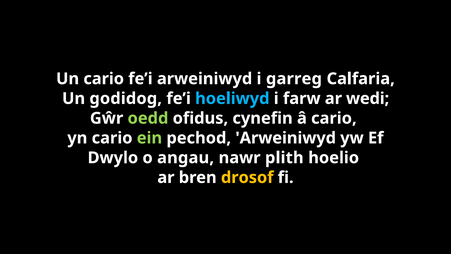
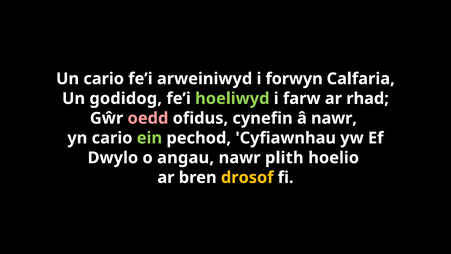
garreg: garreg -> forwyn
hoeliwyd colour: light blue -> light green
wedi: wedi -> rhad
oedd colour: light green -> pink
â cario: cario -> nawr
pechod Arweiniwyd: Arweiniwyd -> Cyfiawnhau
